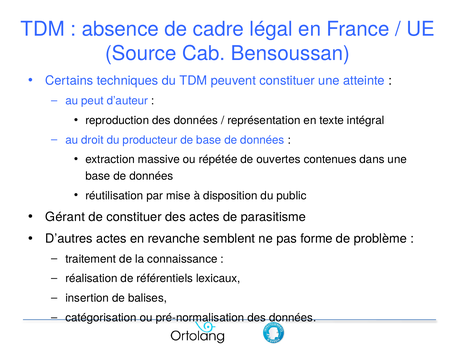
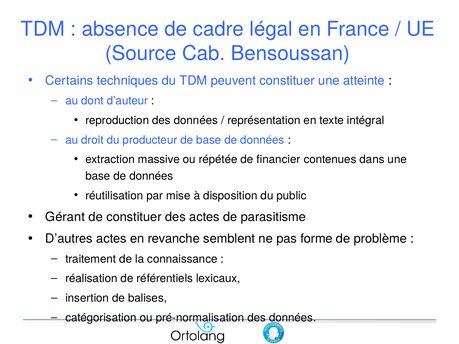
peut: peut -> dont
ouvertes: ouvertes -> financier
